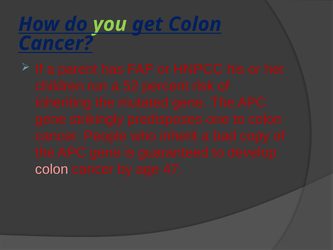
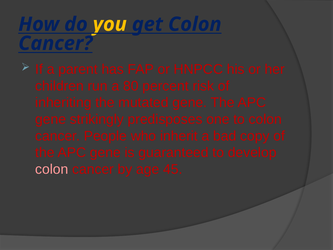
you colour: light green -> yellow
52: 52 -> 80
47: 47 -> 45
